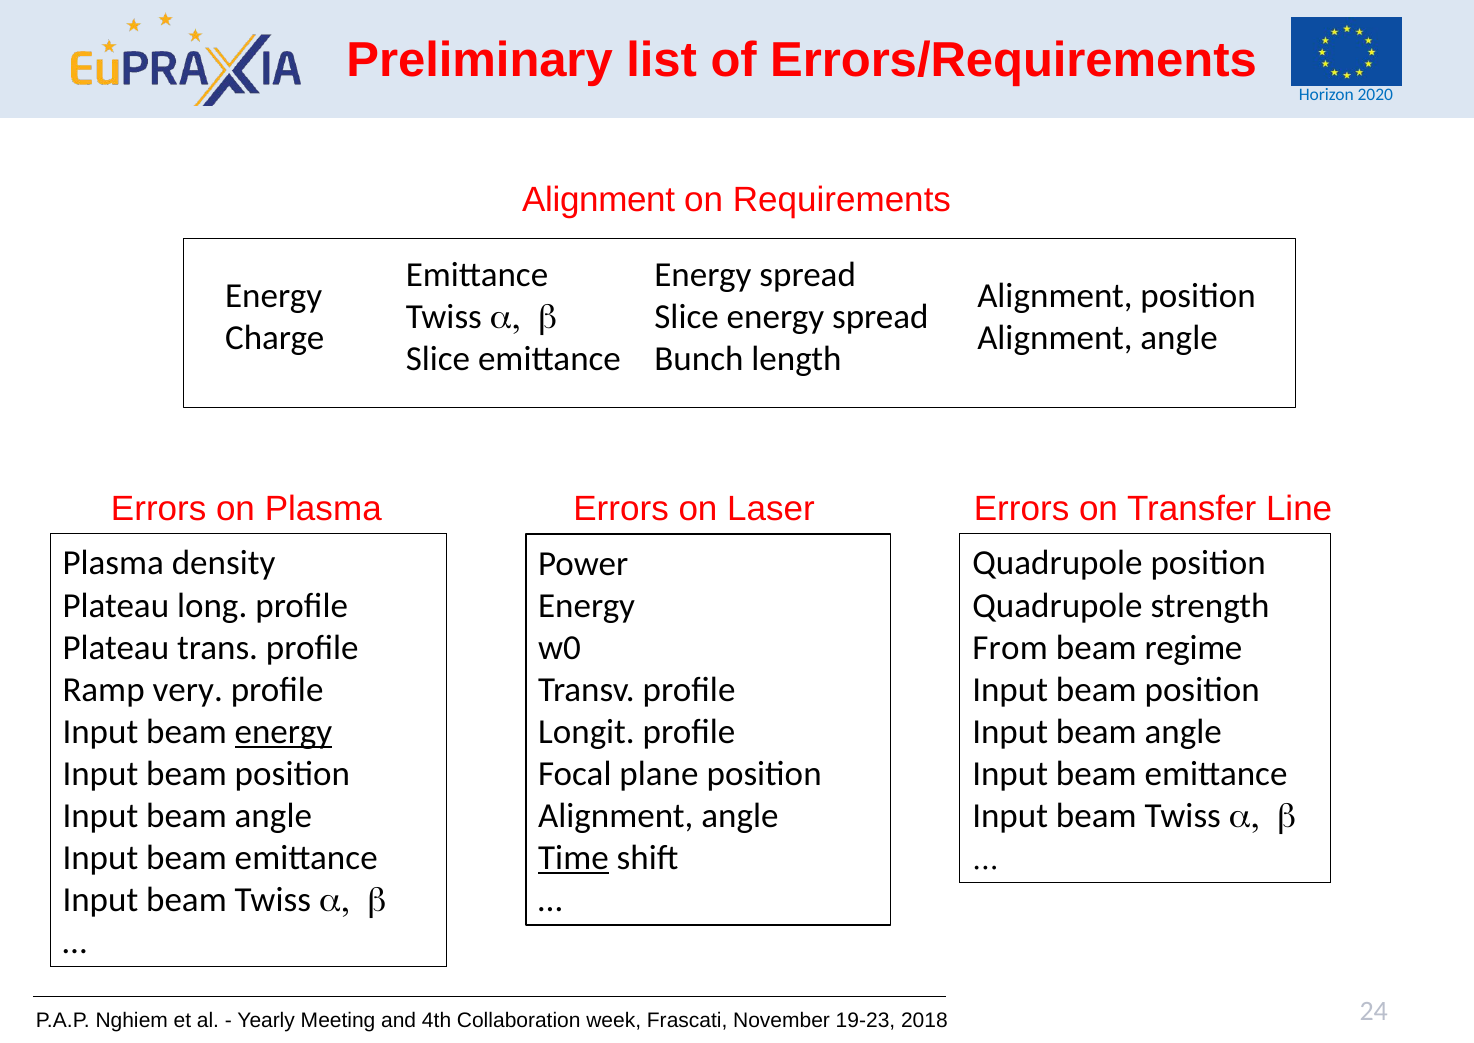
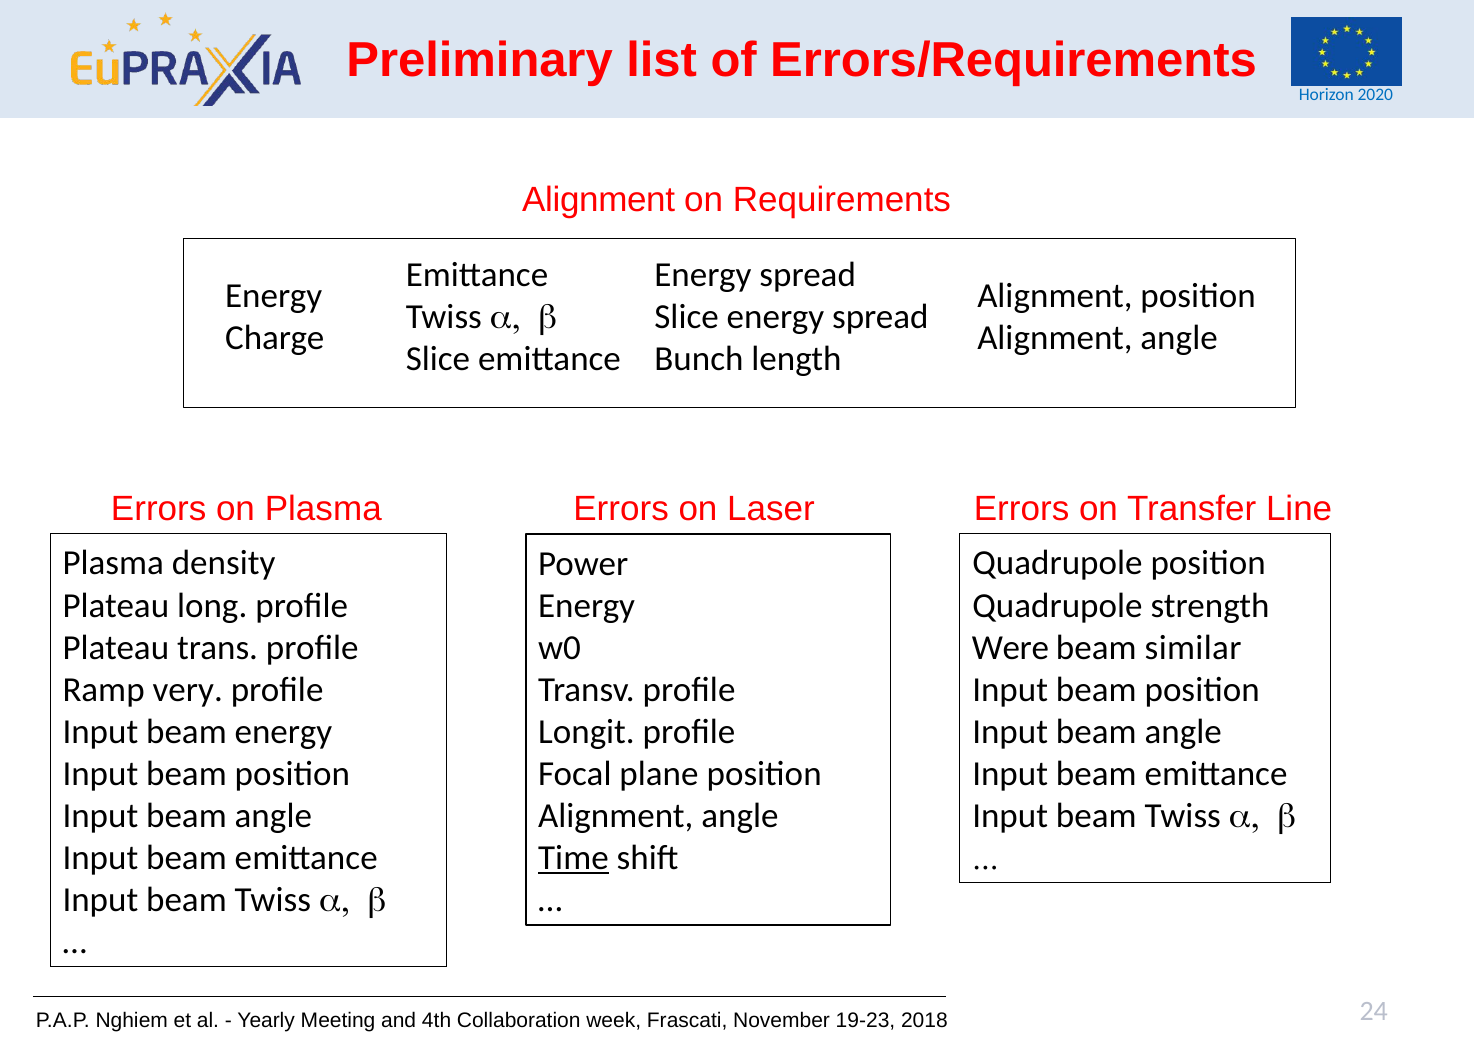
From: From -> Were
regime: regime -> similar
energy at (283, 731) underline: present -> none
